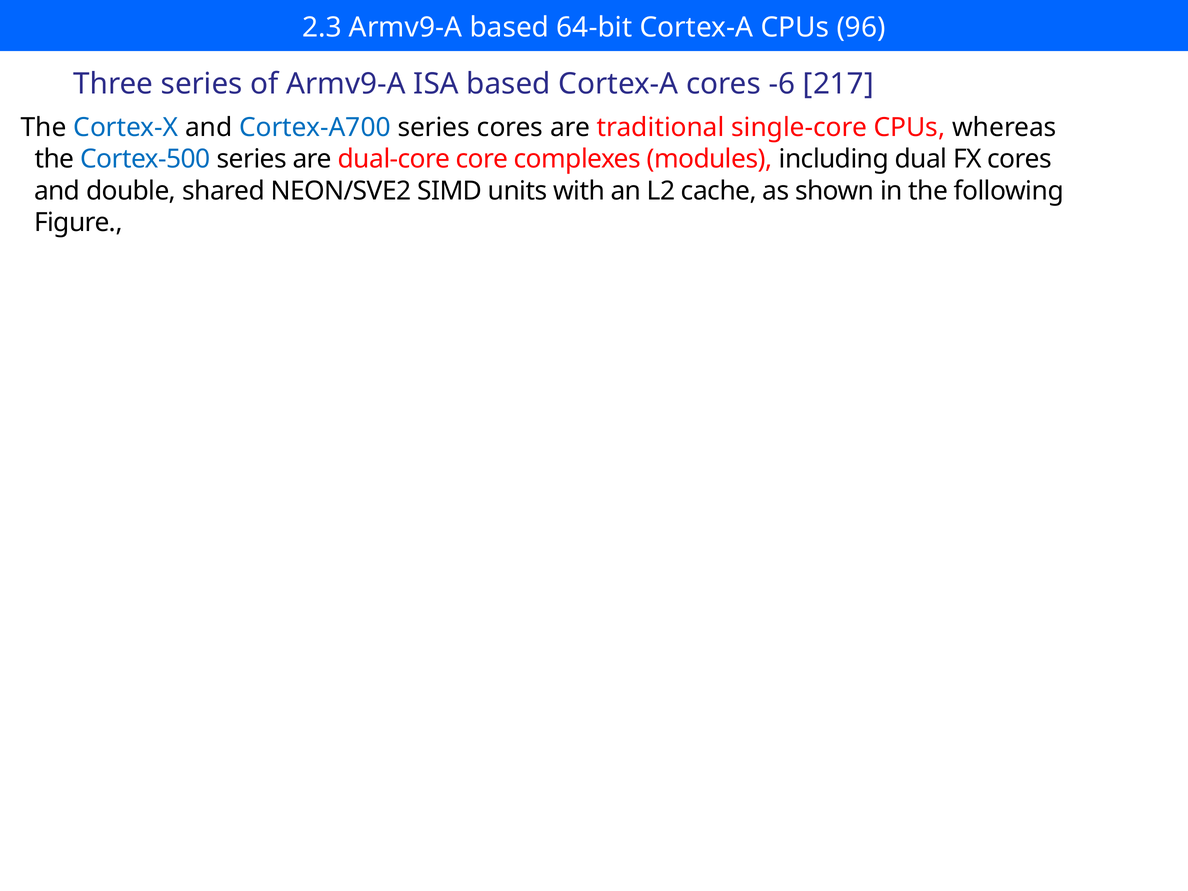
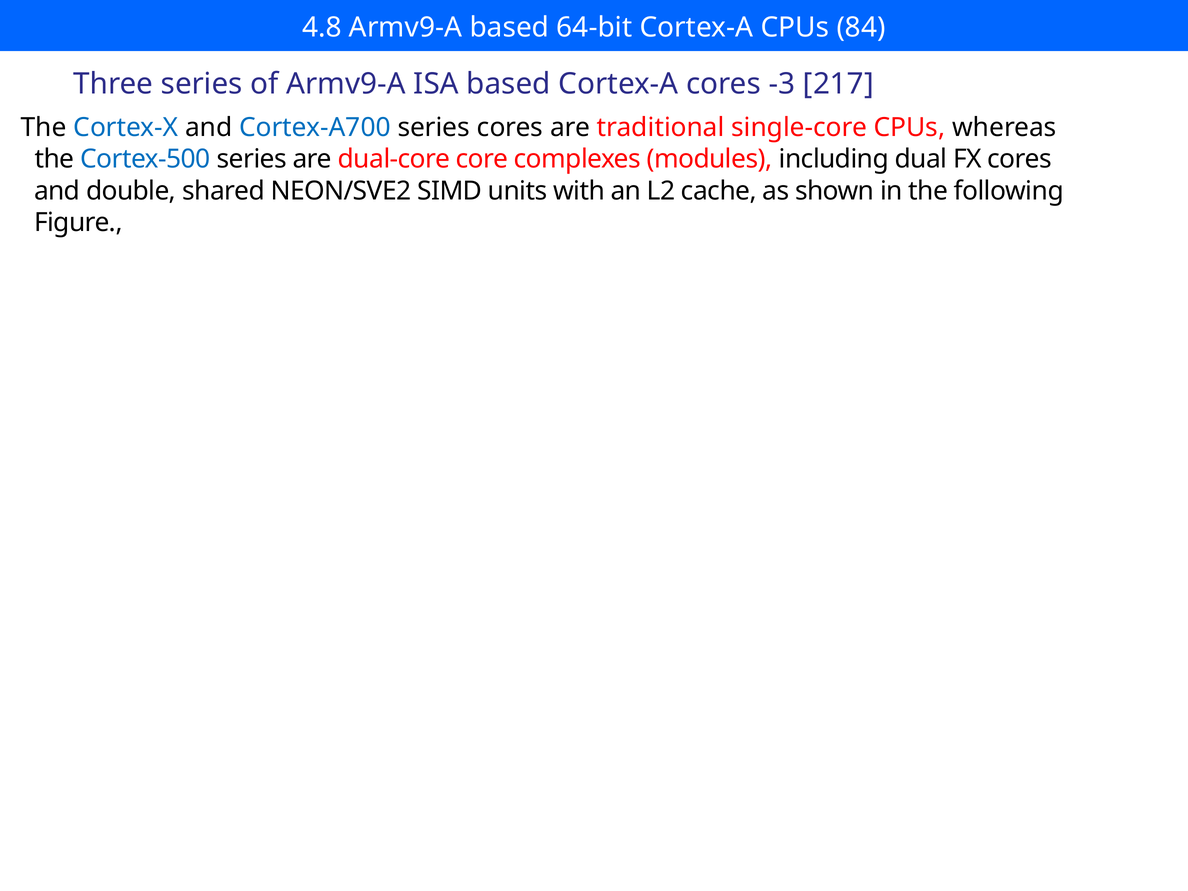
2.3: 2.3 -> 4.8
96: 96 -> 84
-6: -6 -> -3
